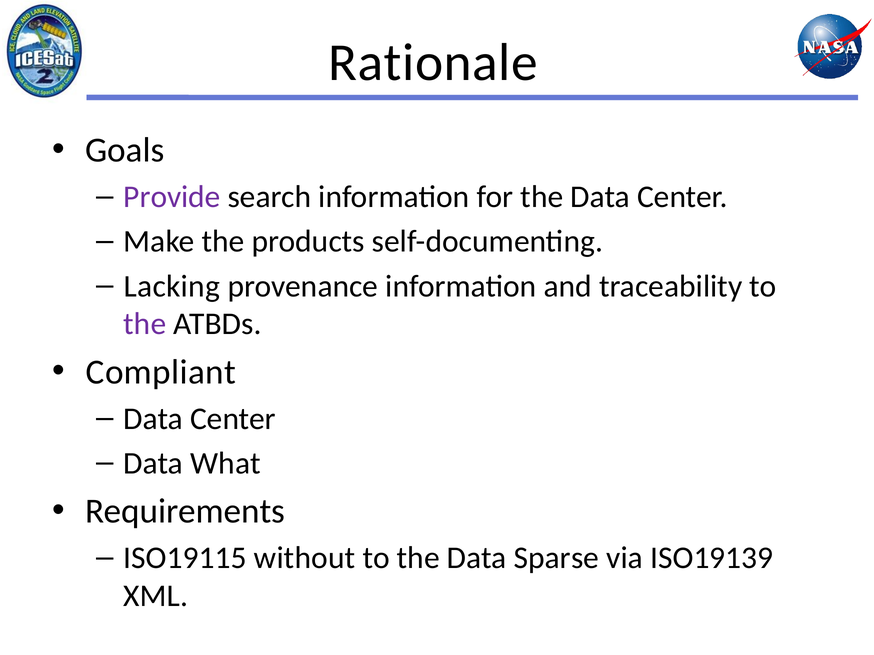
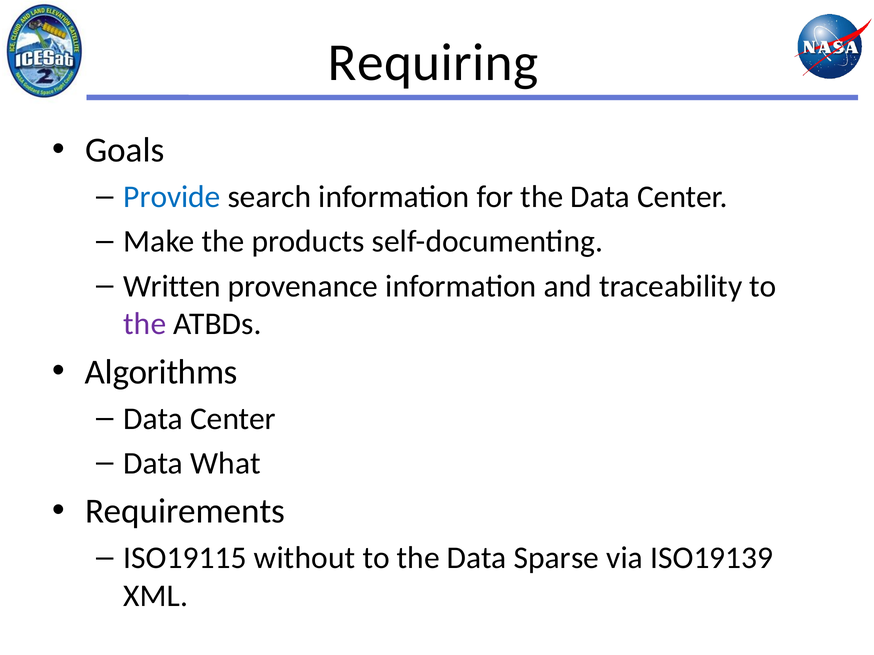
Rationale: Rationale -> Requiring
Provide colour: purple -> blue
Lacking: Lacking -> Written
Compliant: Compliant -> Algorithms
